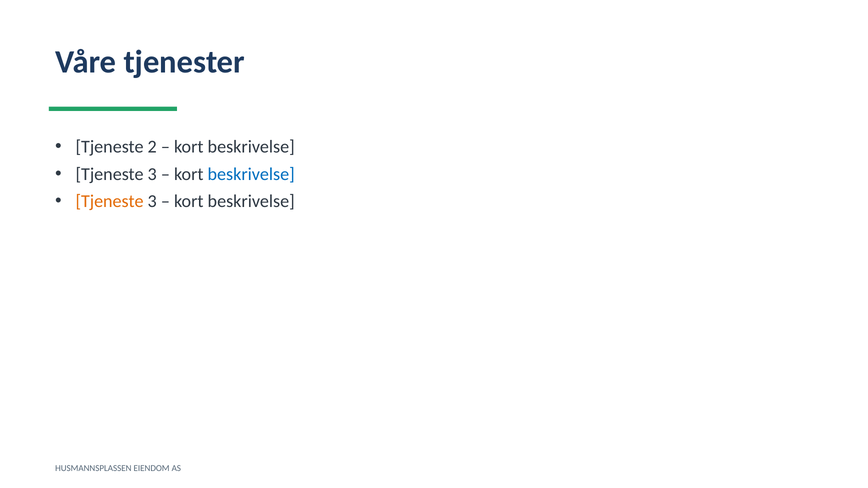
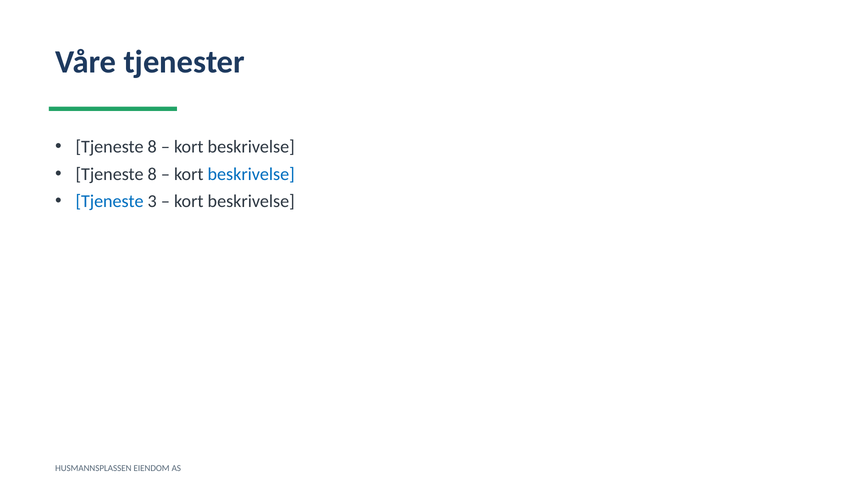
2 at (152, 147): 2 -> 8
3 at (152, 174): 3 -> 8
Tjeneste at (110, 201) colour: orange -> blue
